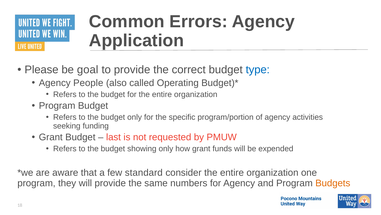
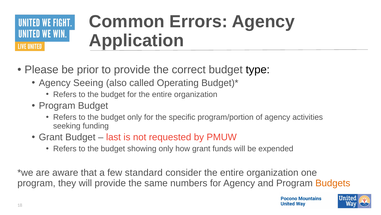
goal: goal -> prior
type colour: blue -> black
People: People -> Seeing
